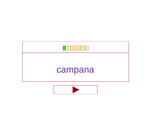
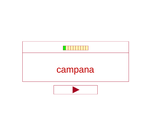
campana colour: purple -> red
